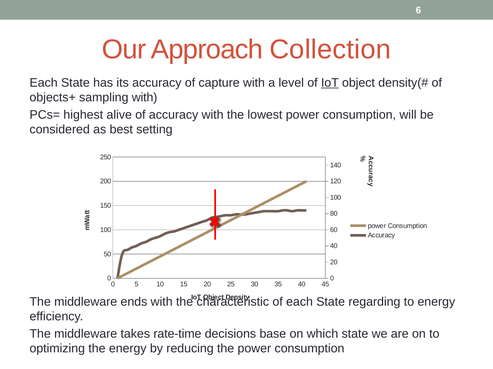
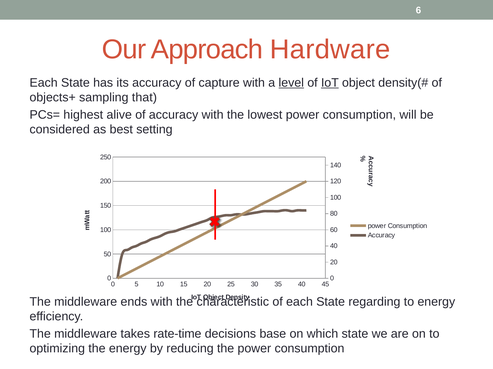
Collection: Collection -> Hardware
level underline: none -> present
sampling with: with -> that
